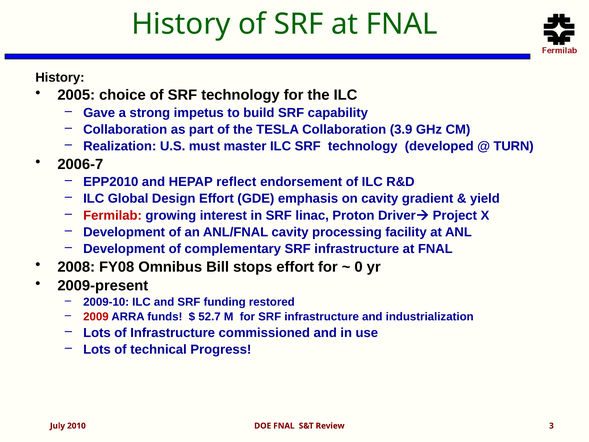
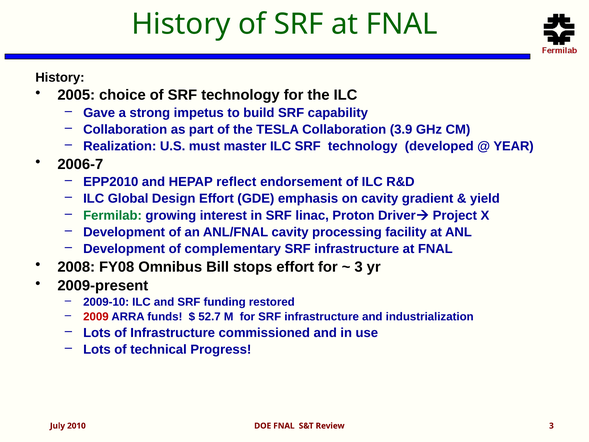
TURN: TURN -> YEAR
Fermilab colour: red -> green
0 at (359, 267): 0 -> 3
